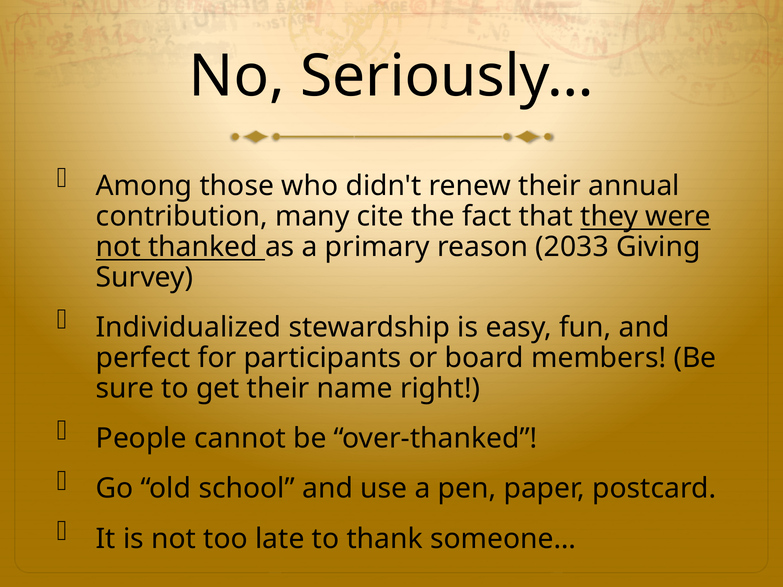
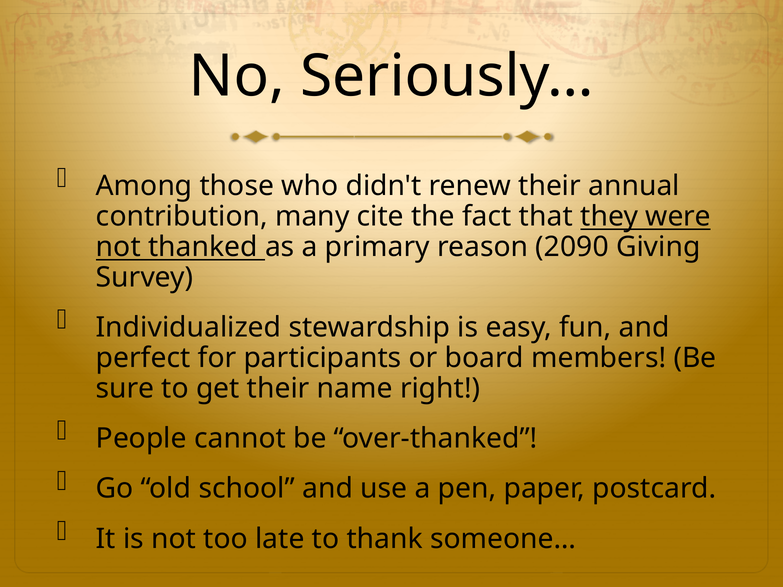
2033: 2033 -> 2090
